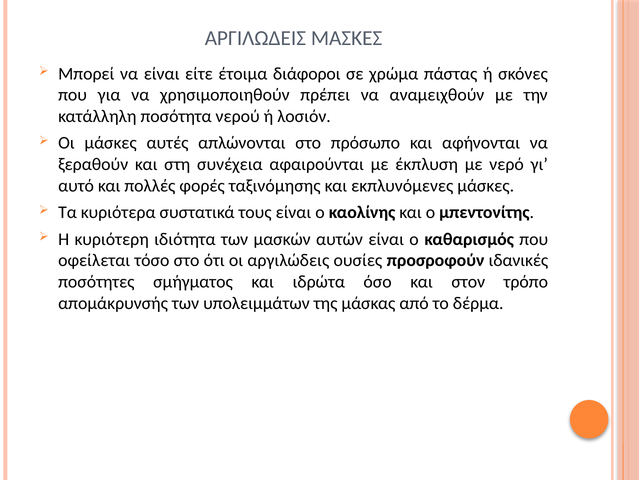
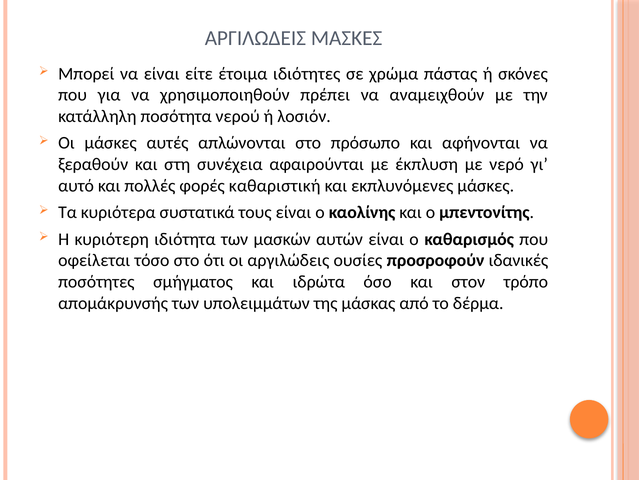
διάφοροι: διάφοροι -> ιδιότητες
ταξινόμησης: ταξινόμησης -> καθαριστική
